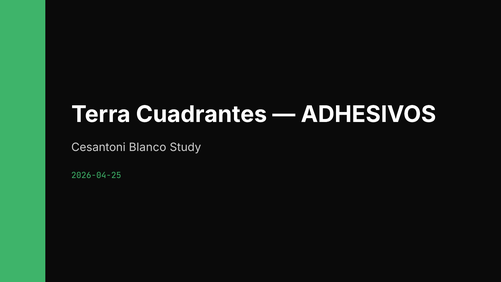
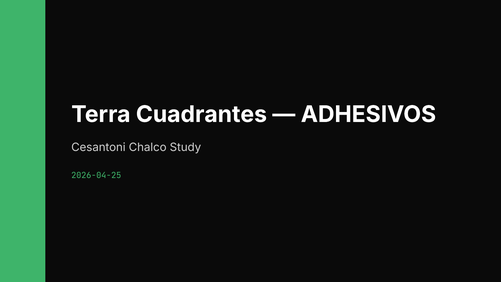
Blanco: Blanco -> Chalco
